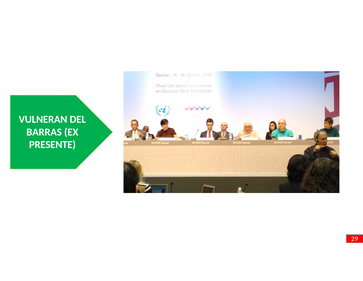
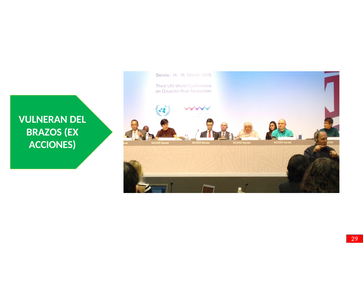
BARRAS: BARRAS -> BRAZOS
PRESENTE: PRESENTE -> ACCIONES
